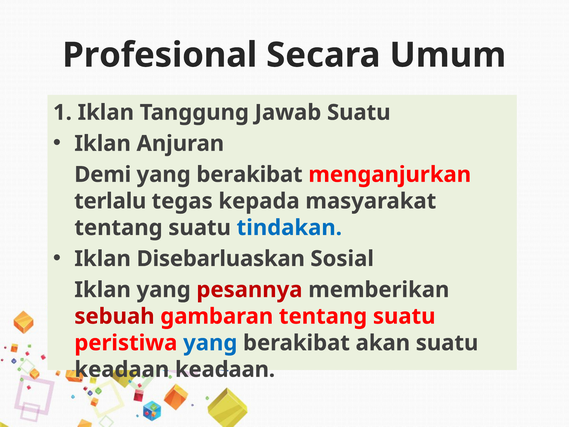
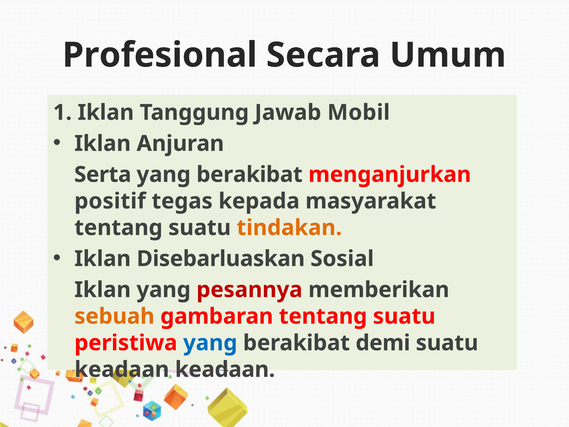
Jawab Suatu: Suatu -> Mobil
Demi: Demi -> Serta
terlalu: terlalu -> positif
tindakan colour: blue -> orange
sebuah colour: red -> orange
akan: akan -> demi
